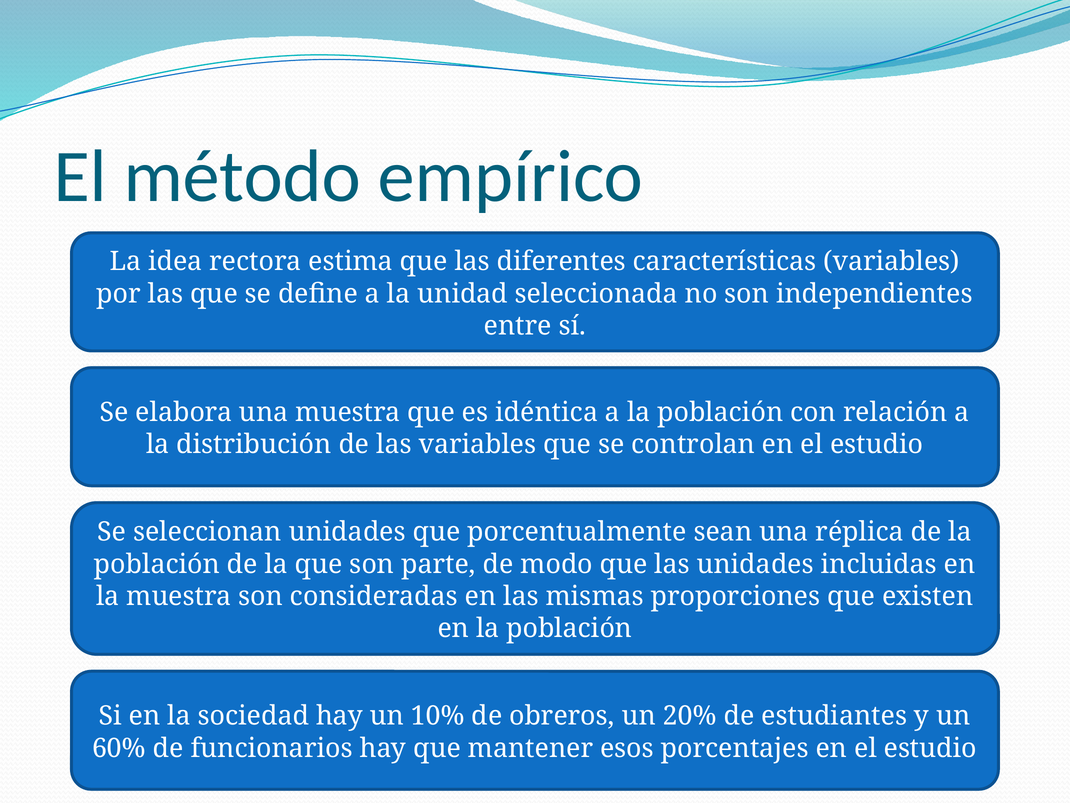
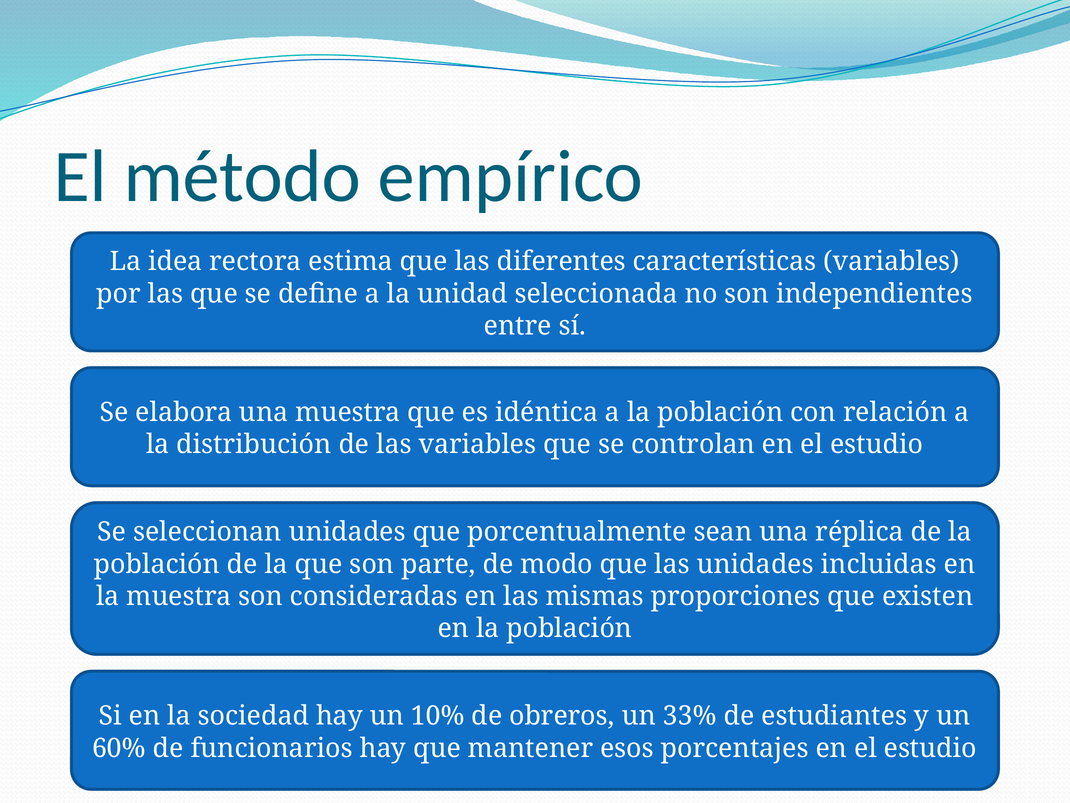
20%: 20% -> 33%
